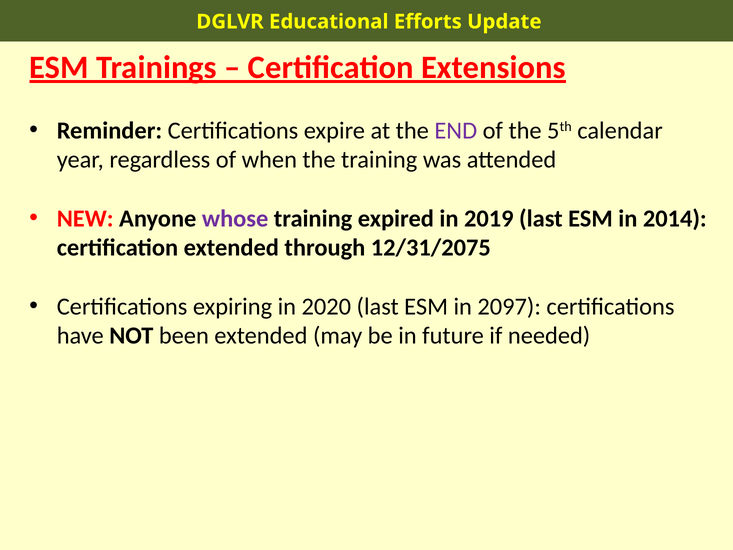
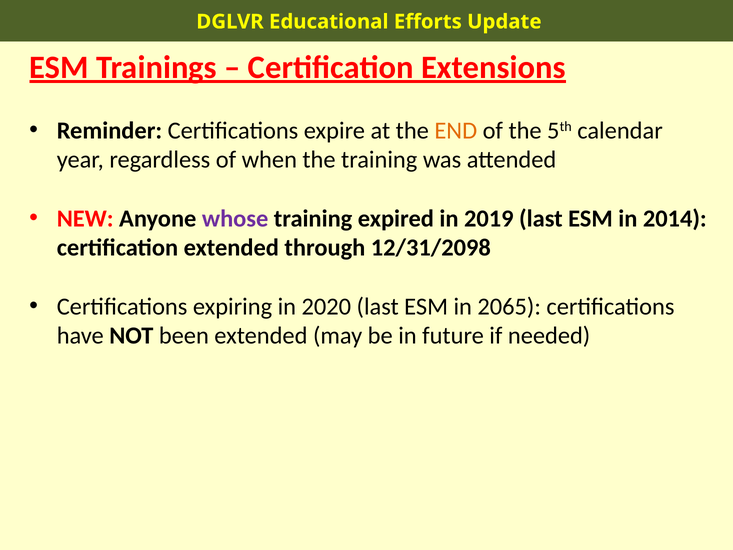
END colour: purple -> orange
12/31/2075: 12/31/2075 -> 12/31/2098
2097: 2097 -> 2065
